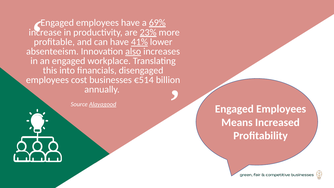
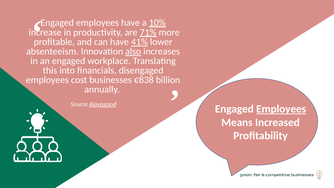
69%: 69% -> 10%
23%: 23% -> 71%
€514: €514 -> €838
Employees at (281, 109) underline: none -> present
